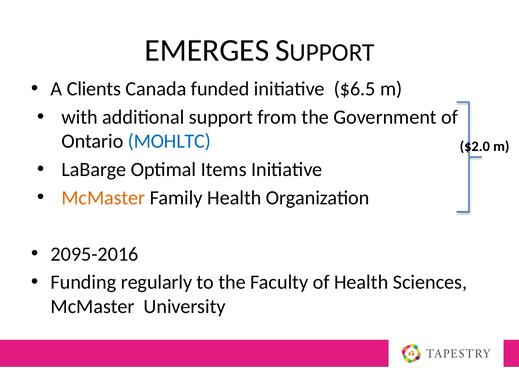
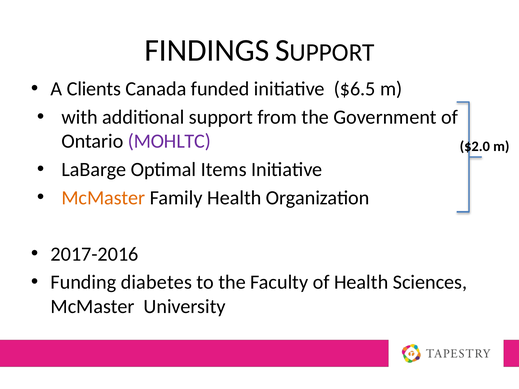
EMERGES: EMERGES -> FINDINGS
MOHLTC colour: blue -> purple
2095-2016: 2095-2016 -> 2017-2016
regularly: regularly -> diabetes
